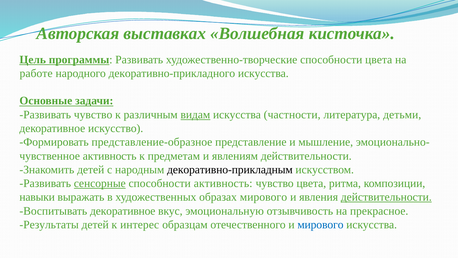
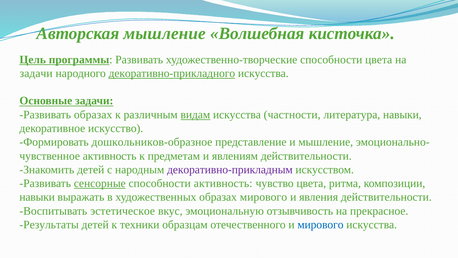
Авторская выставках: выставках -> мышление
работе at (36, 73): работе -> задачи
декоративно-прикладного underline: none -> present
Развивать чувство: чувство -> образах
литература детьми: детьми -> навыки
представление-образное: представление-образное -> дошкольников-образное
декоративно-прикладным colour: black -> purple
действительности at (386, 197) underline: present -> none
Воспитывать декоративное: декоративное -> эстетическое
интерес: интерес -> техники
